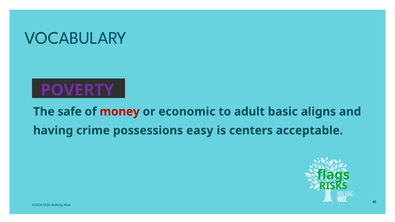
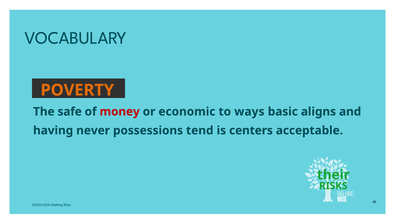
POVERTY colour: purple -> orange
adult: adult -> ways
crime: crime -> never
easy: easy -> tend
flags: flags -> their
